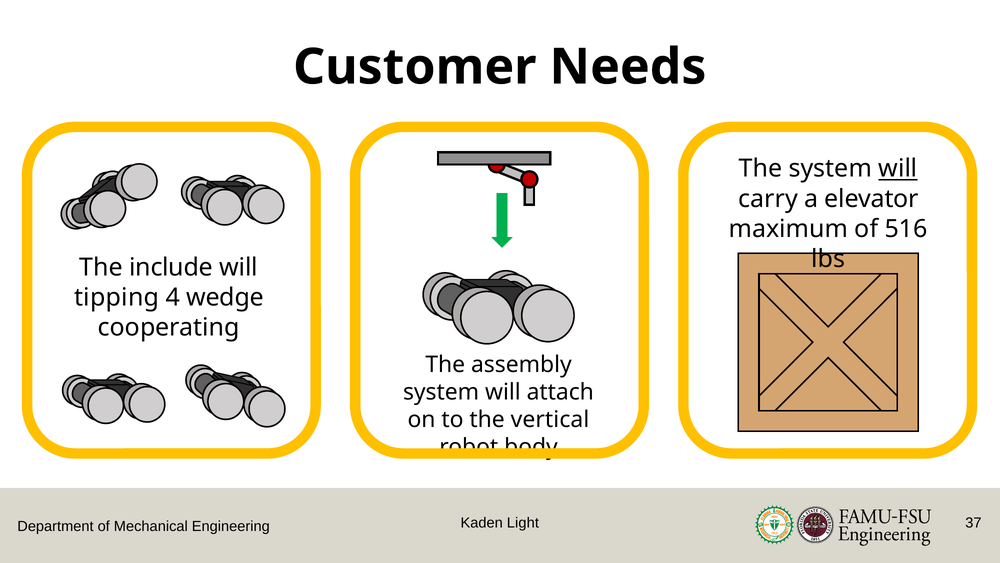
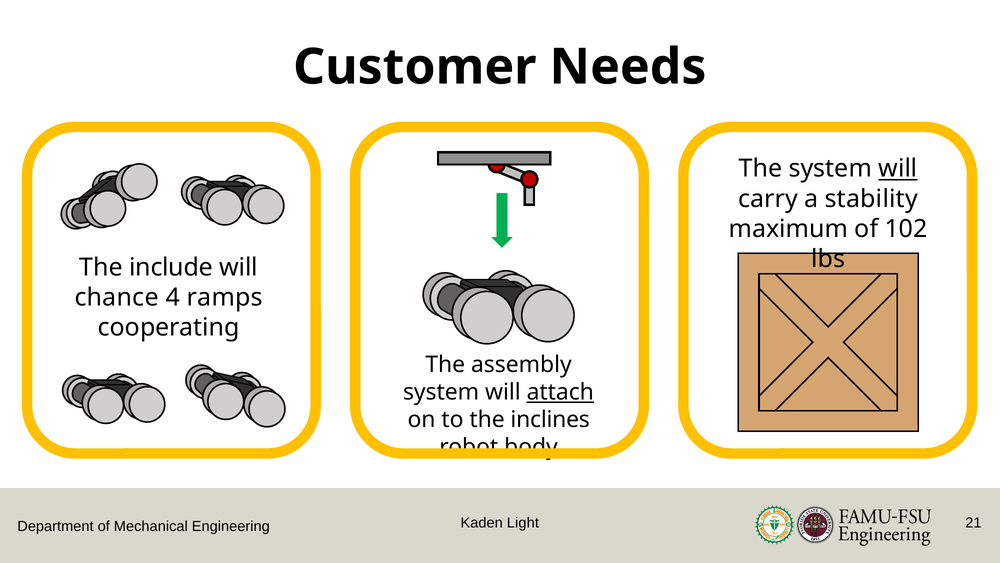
elevator: elevator -> stability
516: 516 -> 102
tipping: tipping -> chance
wedge: wedge -> ramps
attach underline: none -> present
vertical: vertical -> inclines
37: 37 -> 21
